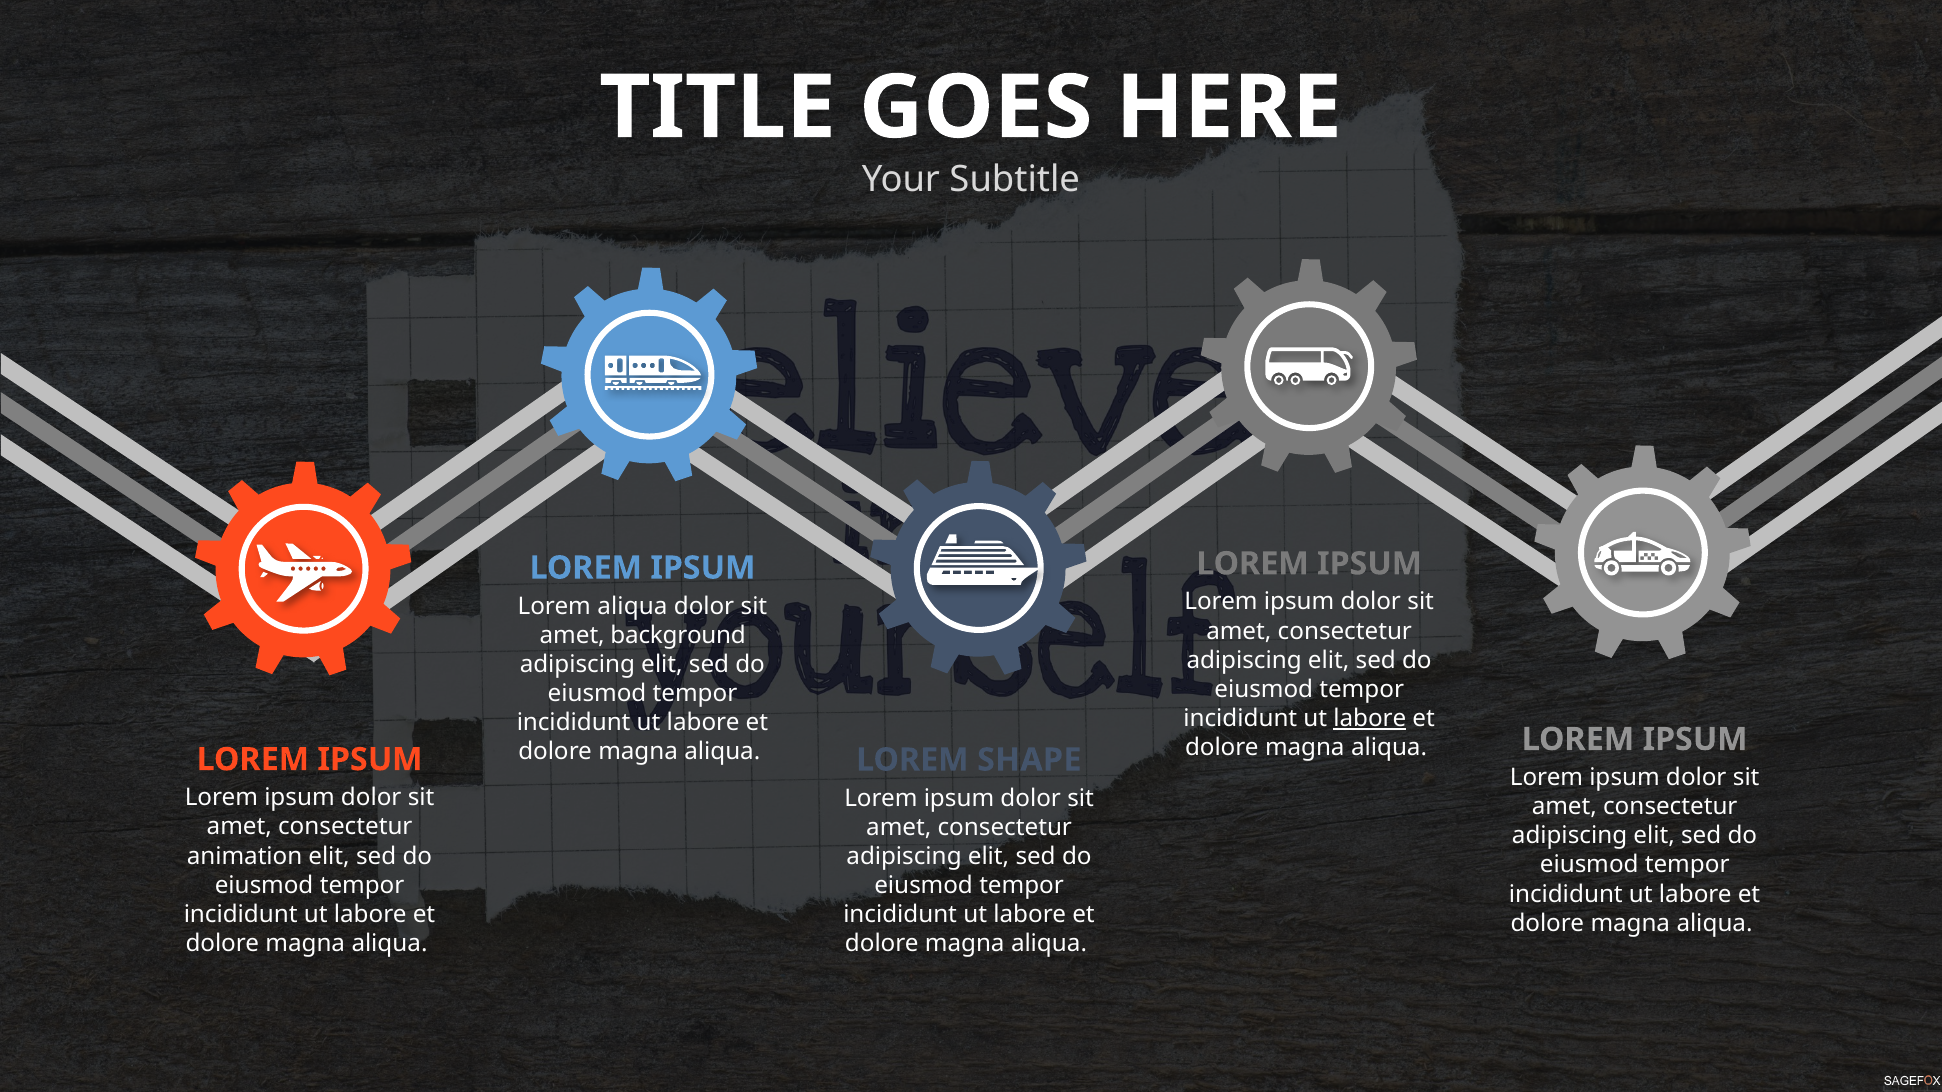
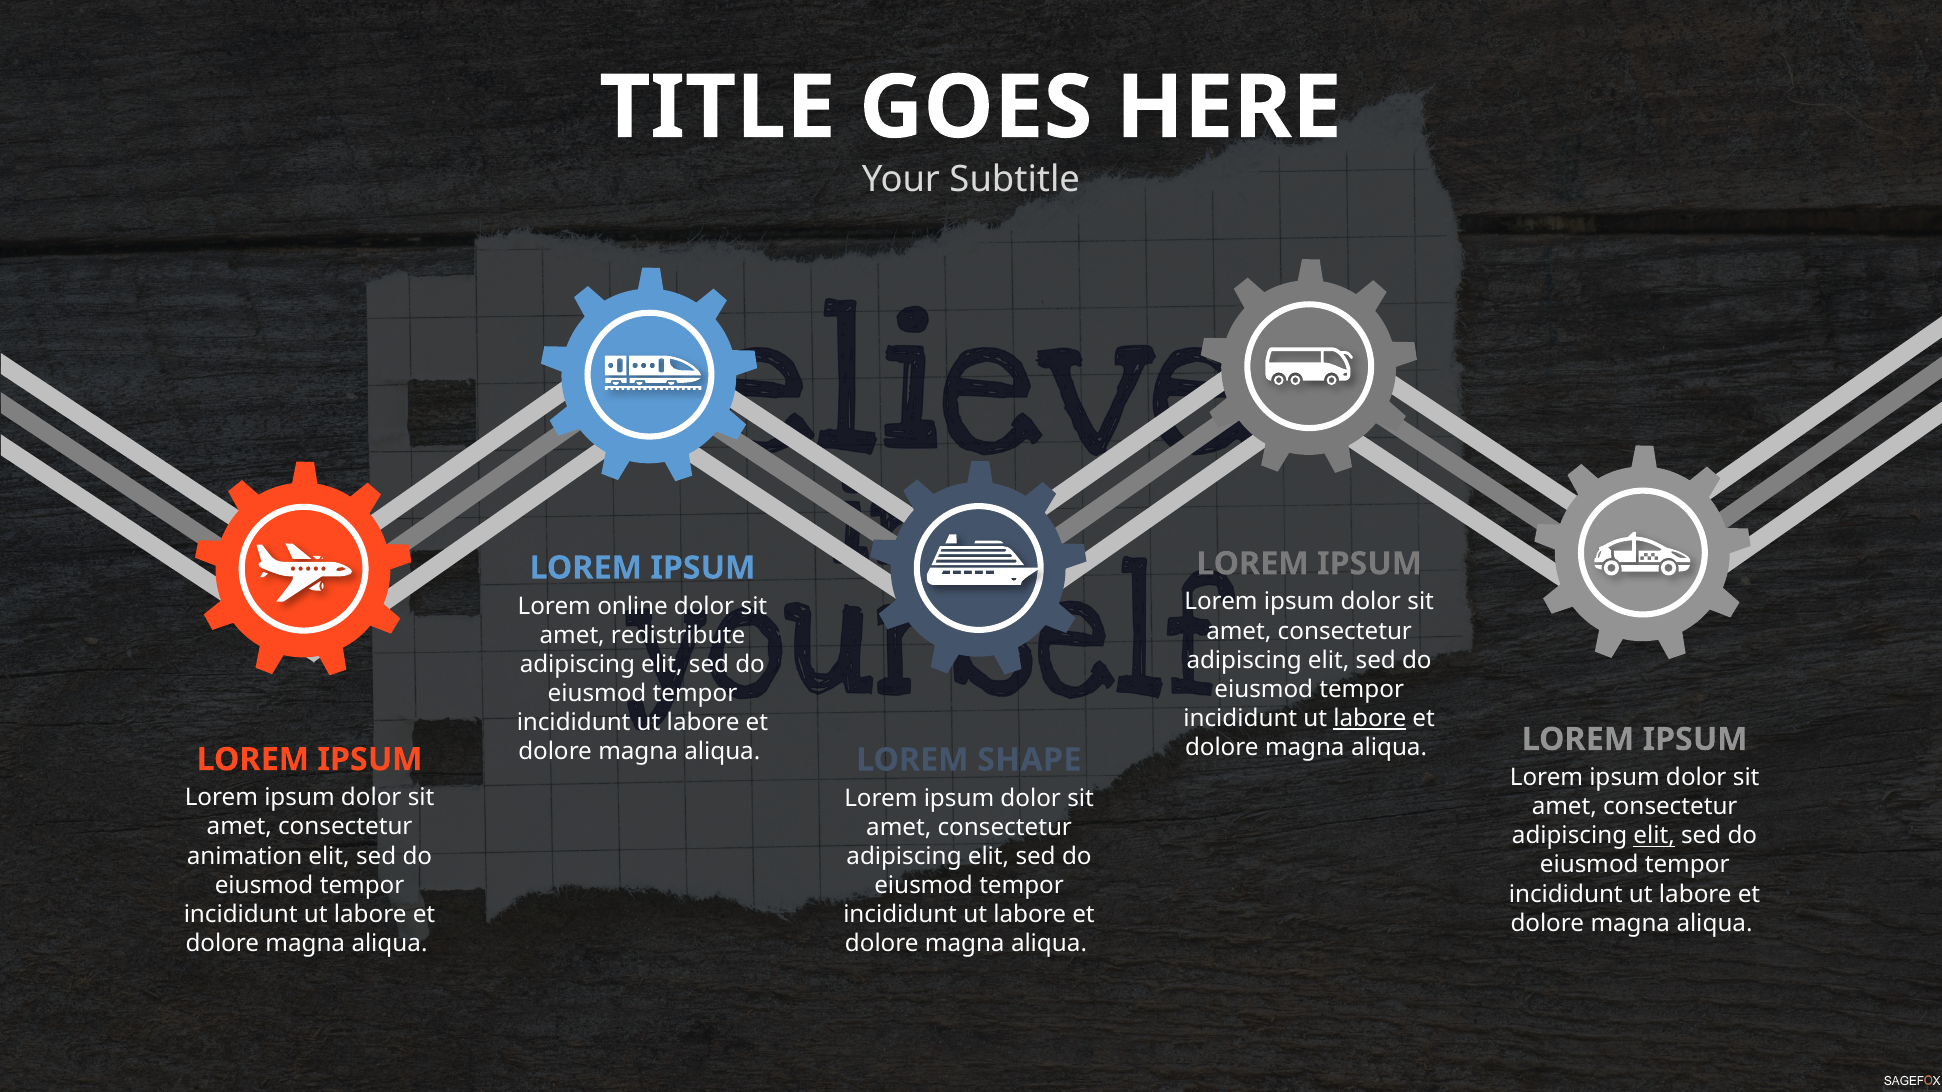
Lorem aliqua: aliqua -> online
background: background -> redistribute
elit at (1654, 836) underline: none -> present
